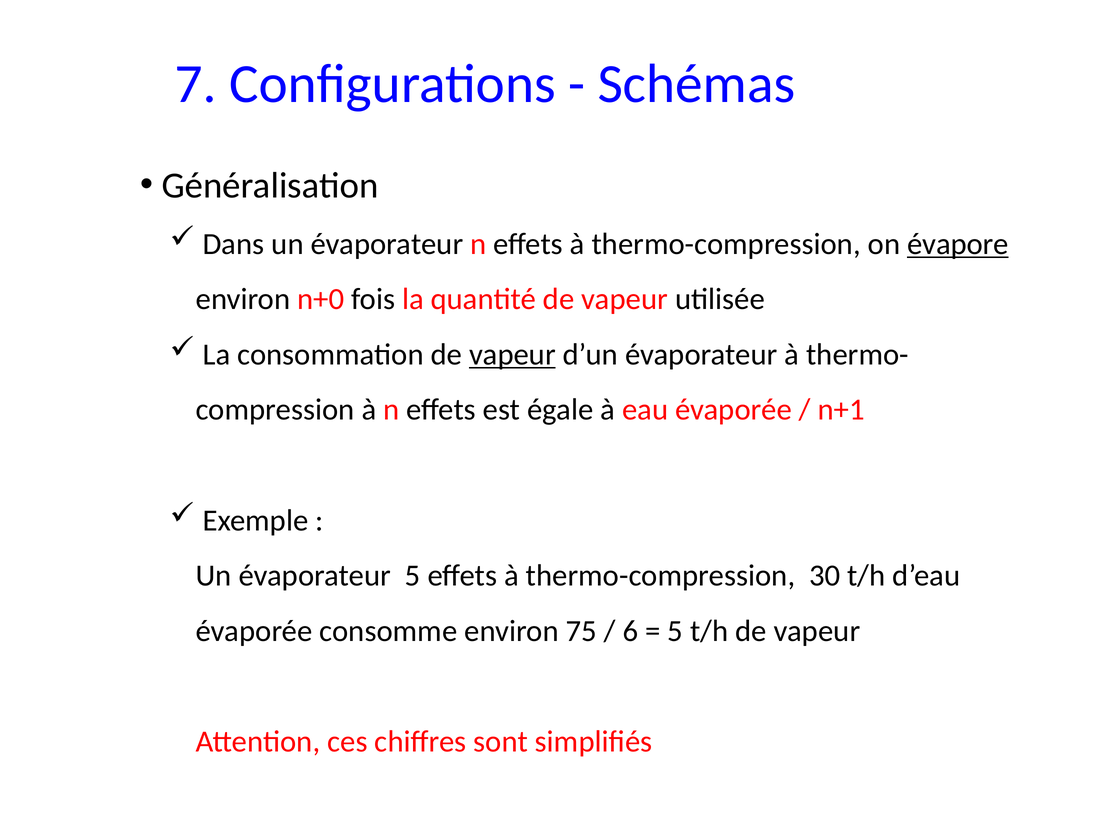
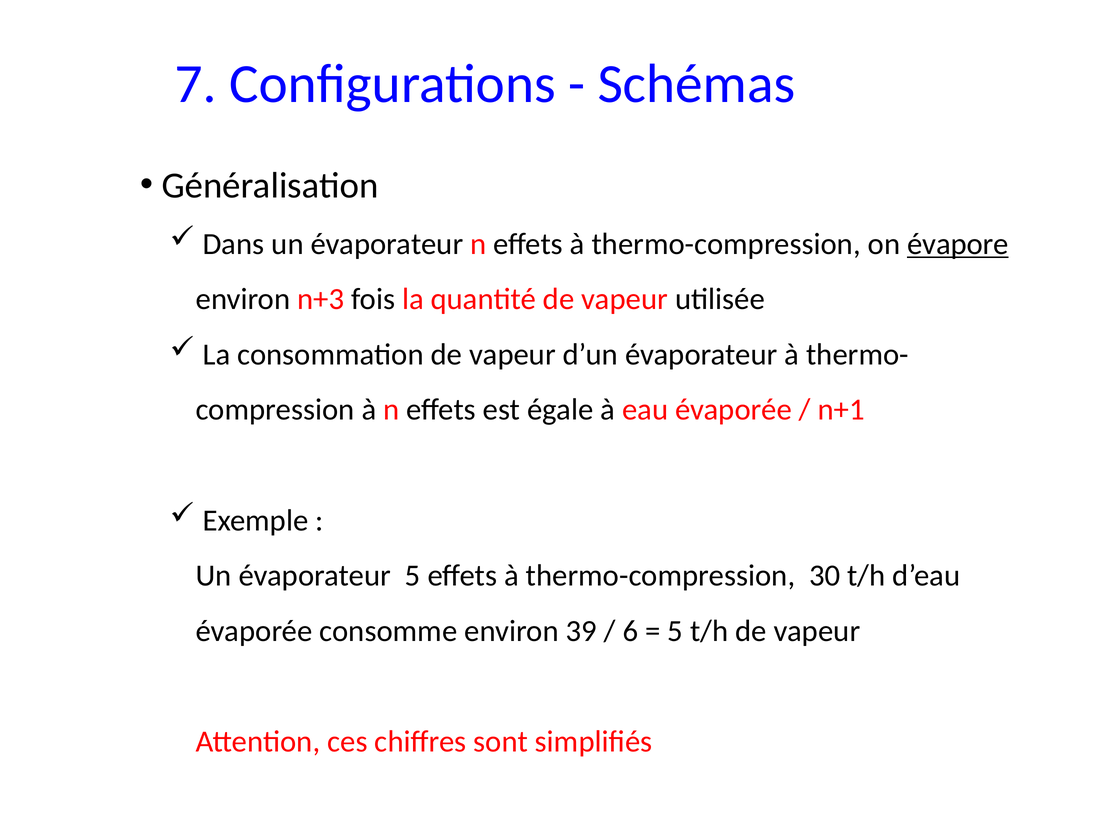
n+0: n+0 -> n+3
vapeur at (512, 355) underline: present -> none
75: 75 -> 39
